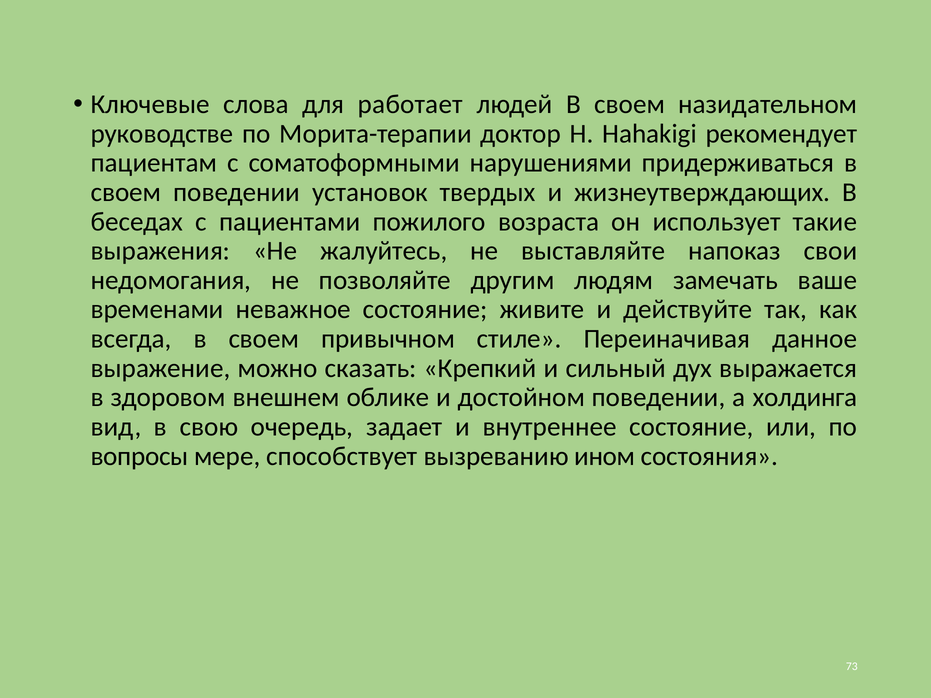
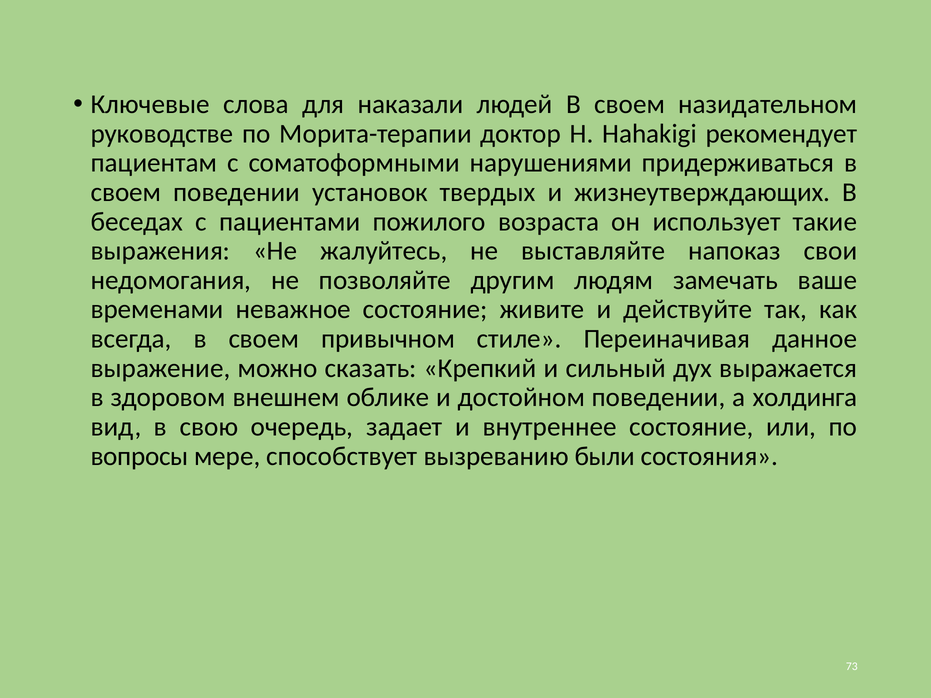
работает: работает -> наказали
ином: ином -> были
